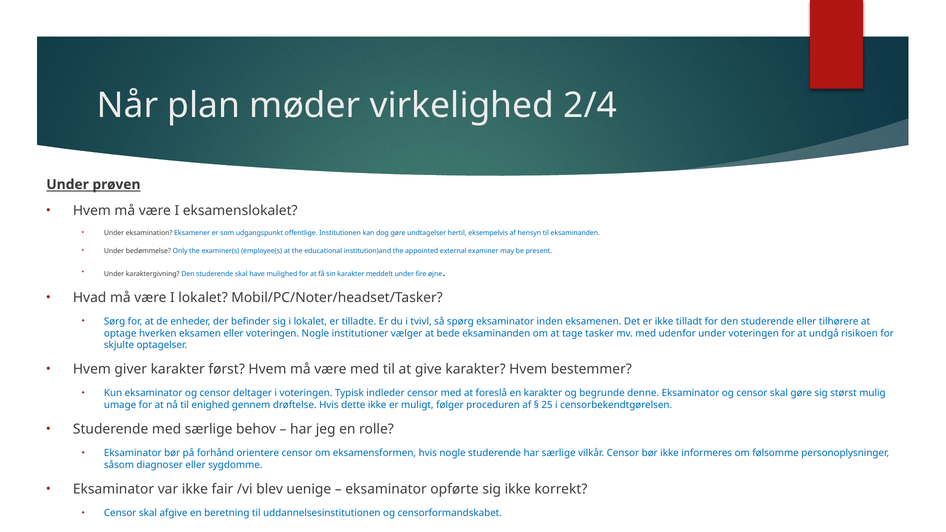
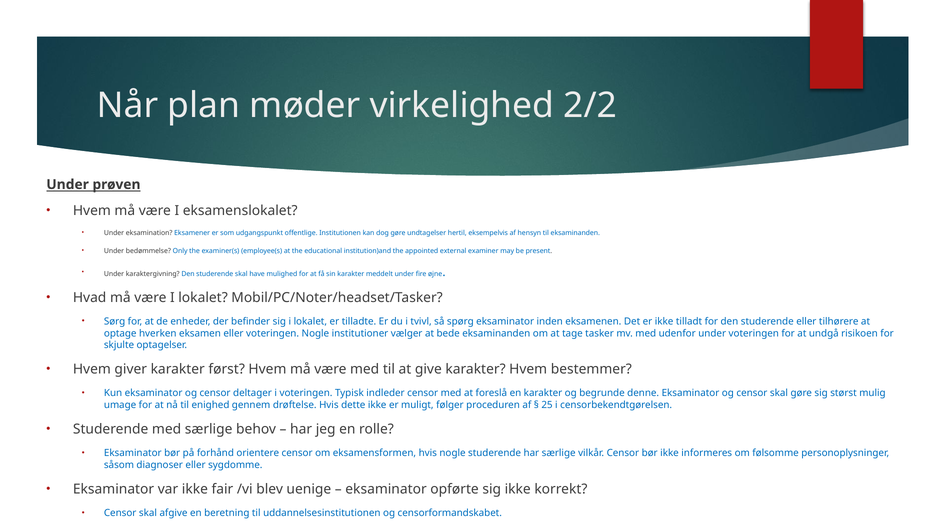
2/4: 2/4 -> 2/2
